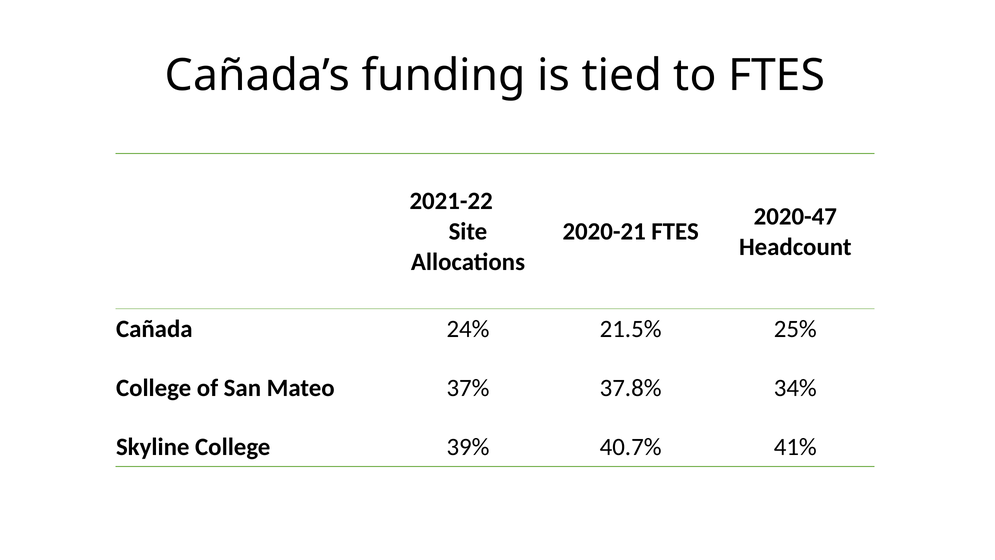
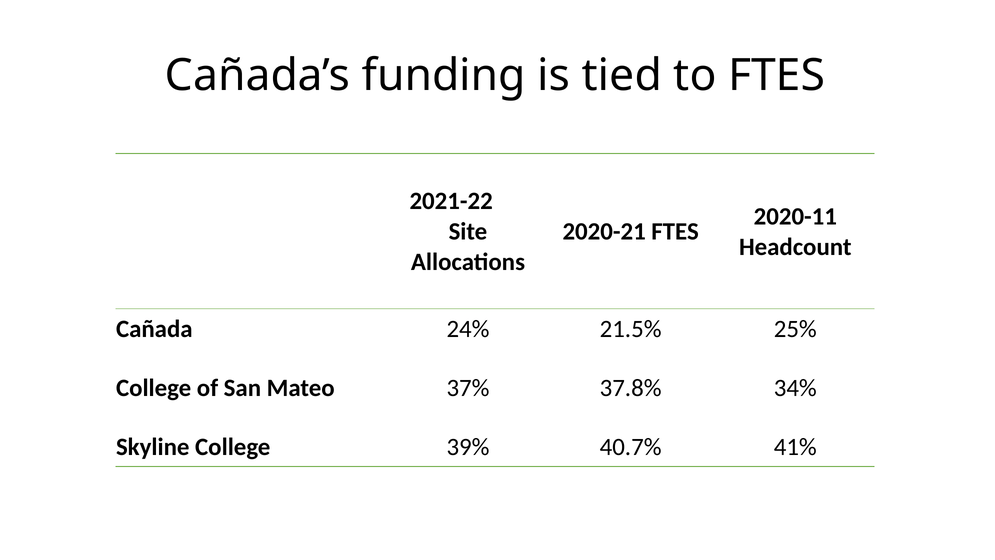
2020-47: 2020-47 -> 2020-11
